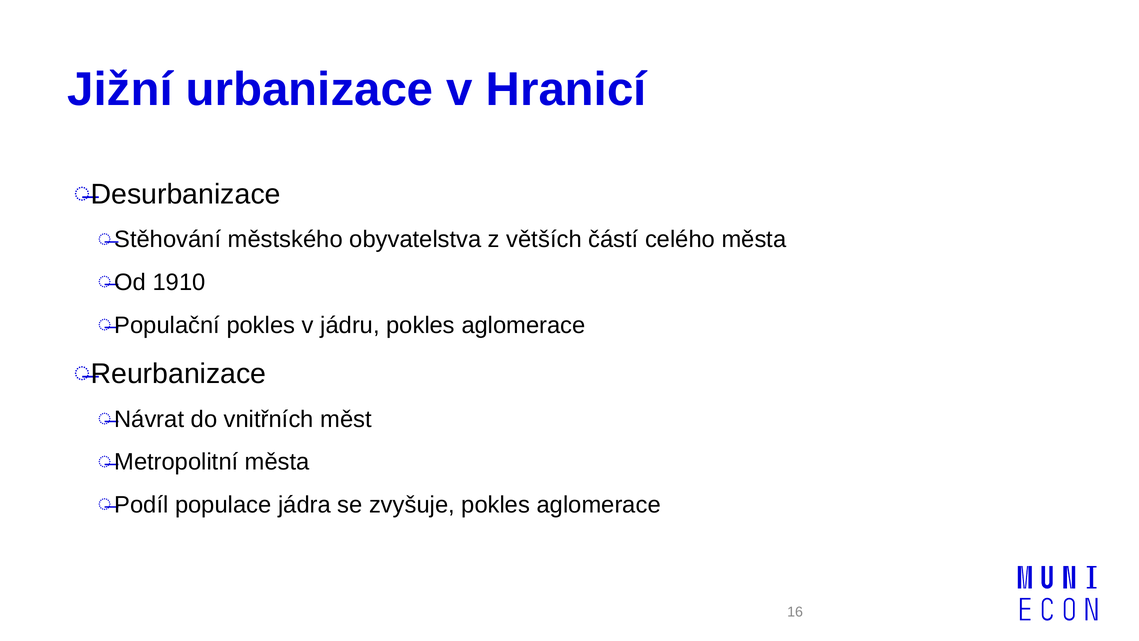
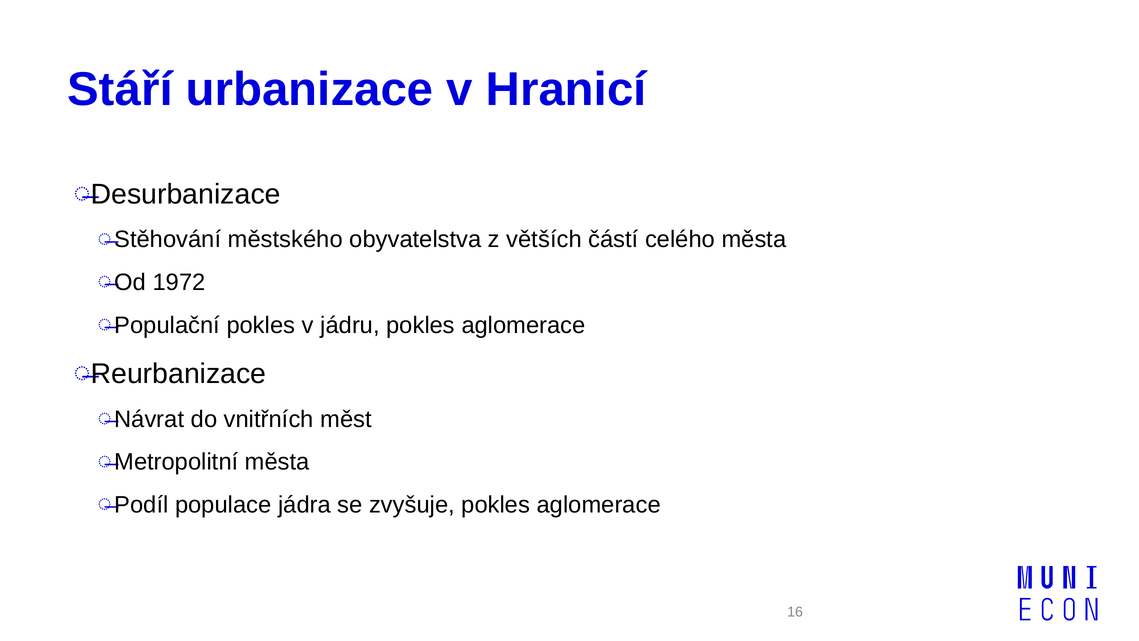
Jižní: Jižní -> Stáří
1910: 1910 -> 1972
